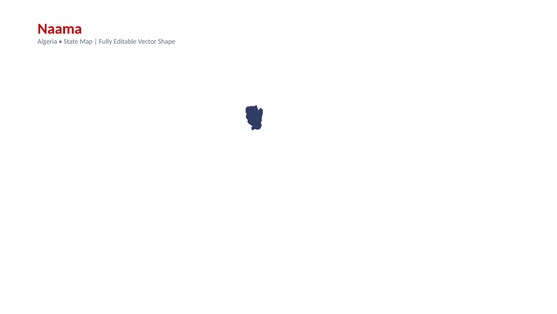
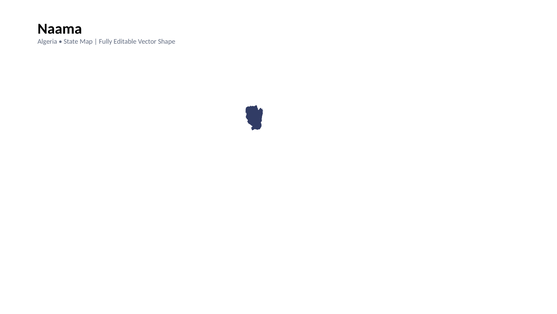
Naama colour: red -> black
